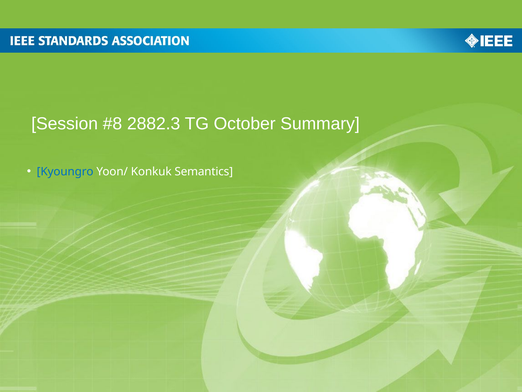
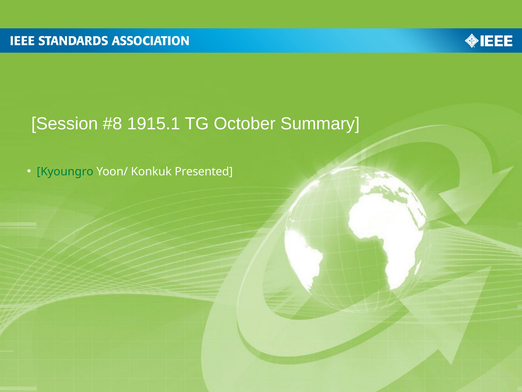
2882.3: 2882.3 -> 1915.1
Kyoungro colour: blue -> green
Semantics: Semantics -> Presented
